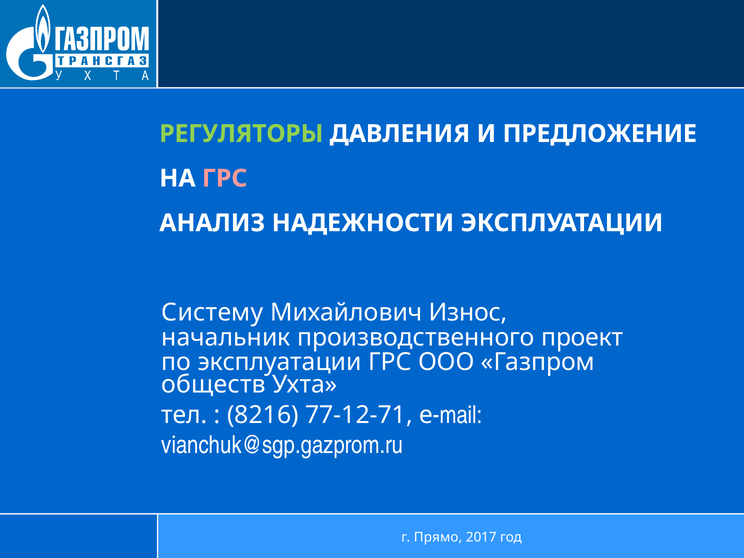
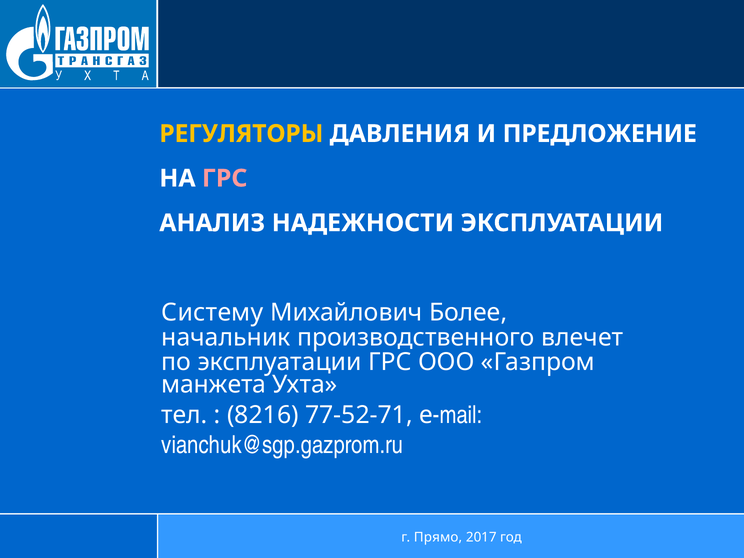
РЕГУЛЯТОРЫ colour: light green -> yellow
Износ: Износ -> Более
проект: проект -> влечет
обществ: обществ -> манжета
77-12-71: 77-12-71 -> 77-52-71
